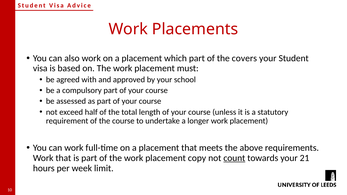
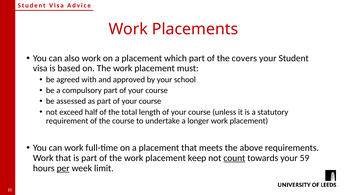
copy: copy -> keep
21: 21 -> 59
per underline: none -> present
